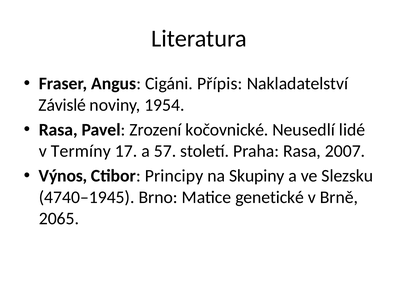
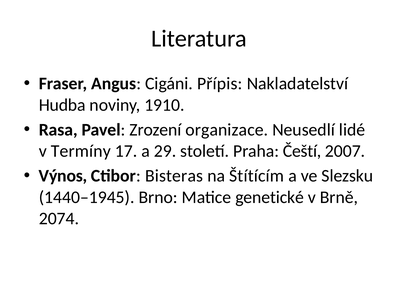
Závislé: Závislé -> Hudba
1954: 1954 -> 1910
kočovnické: kočovnické -> organizace
57: 57 -> 29
Praha Rasa: Rasa -> Čeští
Principy: Principy -> Bisteras
Skupiny: Skupiny -> Štítícím
4740–1945: 4740–1945 -> 1440–1945
2065: 2065 -> 2074
